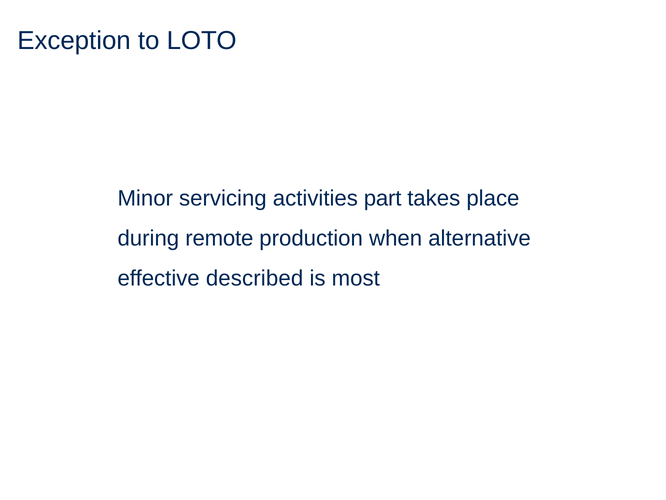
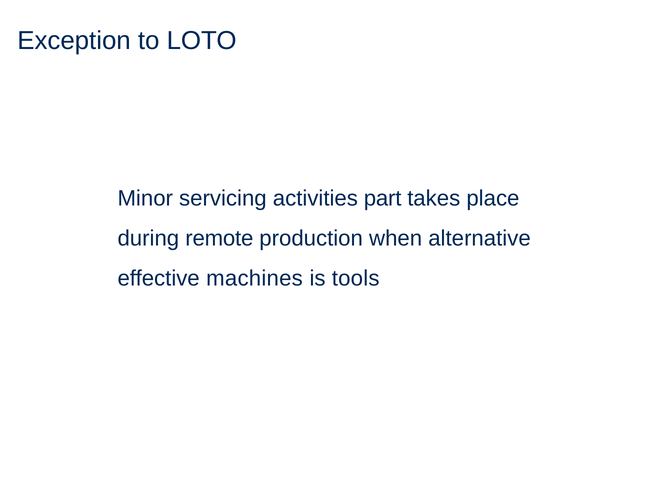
described: described -> machines
most: most -> tools
